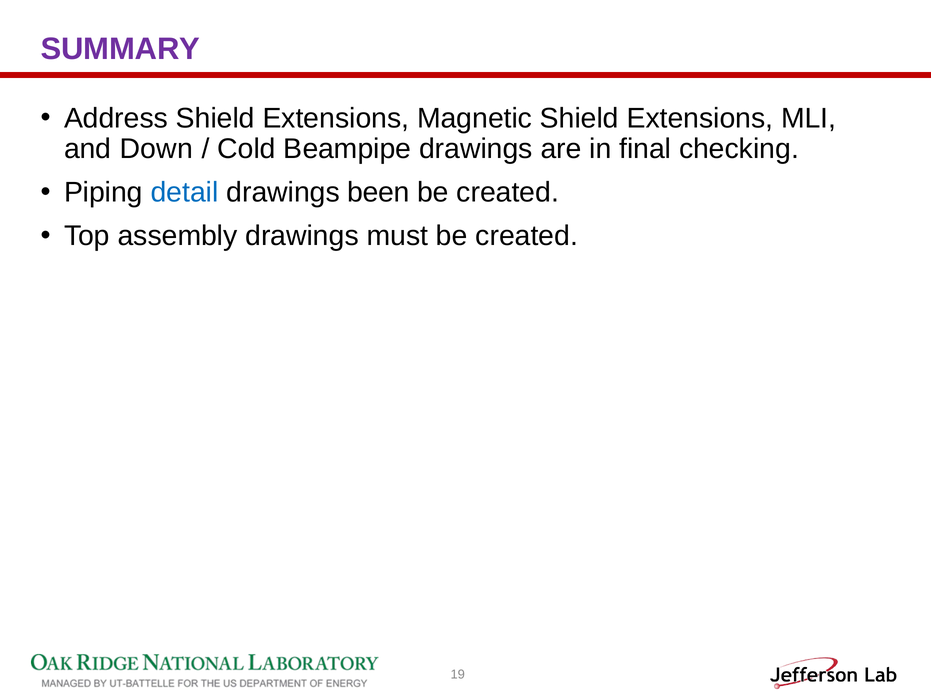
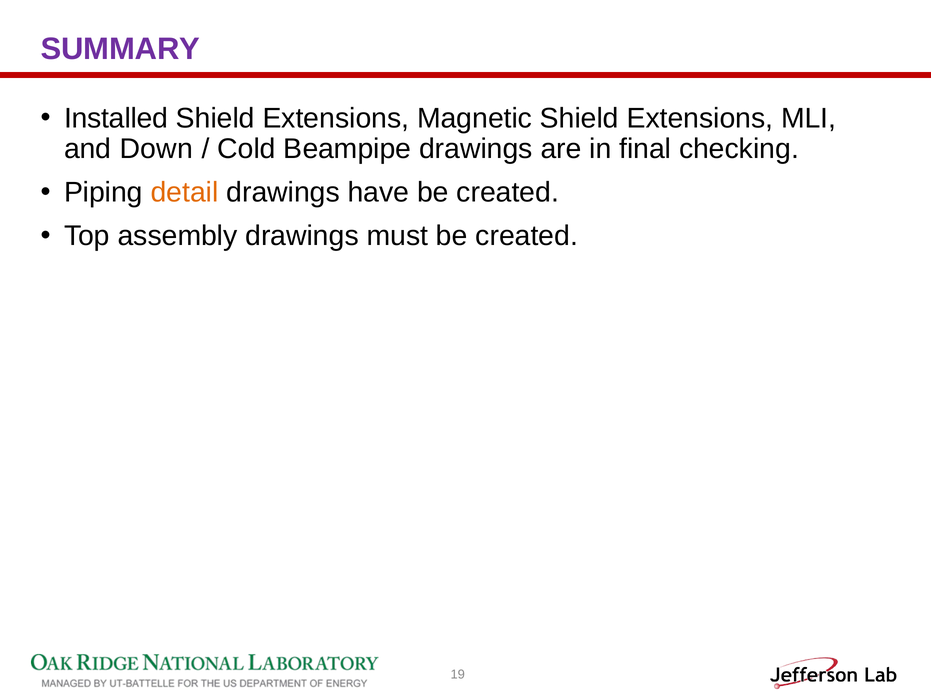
Address: Address -> Installed
detail colour: blue -> orange
been: been -> have
